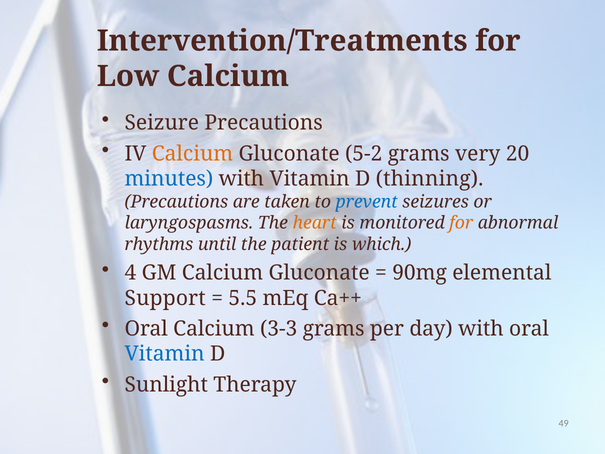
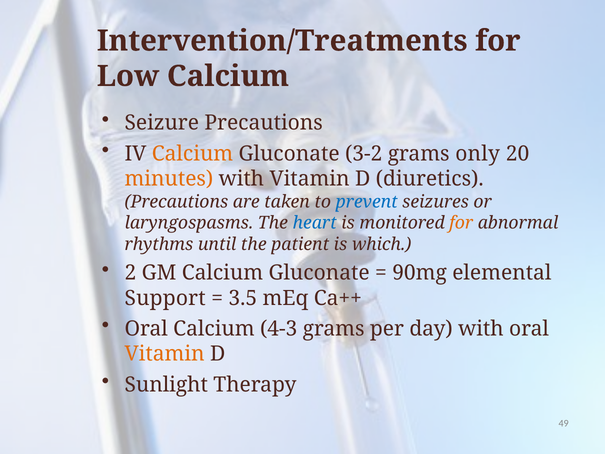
5-2: 5-2 -> 3-2
very: very -> only
minutes colour: blue -> orange
thinning: thinning -> diuretics
heart colour: orange -> blue
4: 4 -> 2
5.5: 5.5 -> 3.5
3-3: 3-3 -> 4-3
Vitamin at (165, 354) colour: blue -> orange
